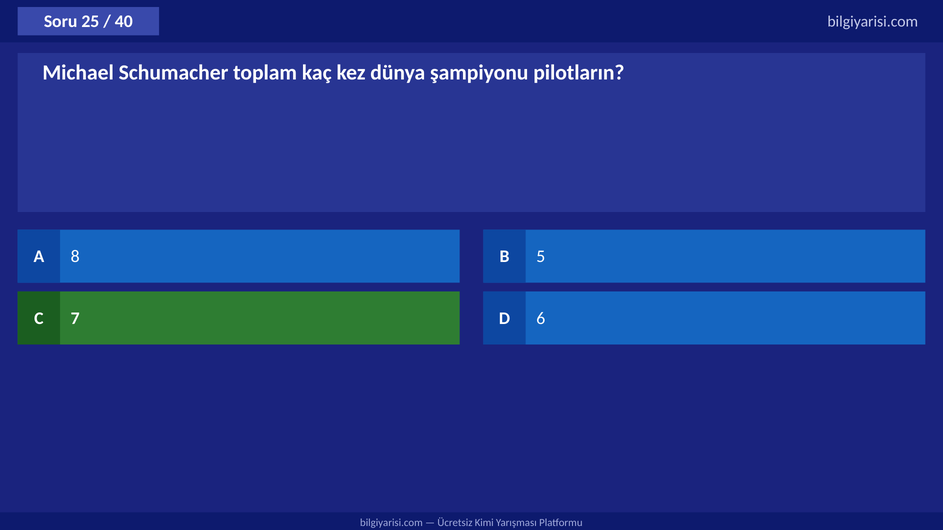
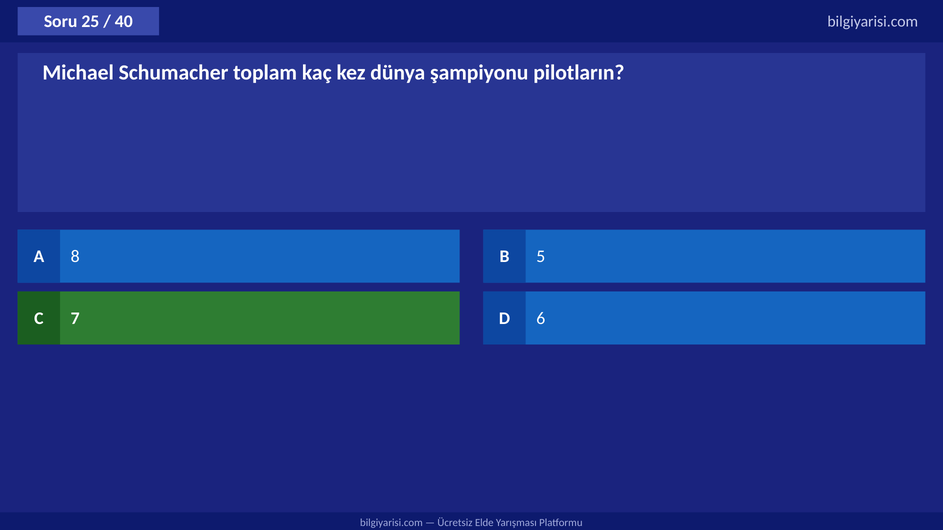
Kimi: Kimi -> Elde
